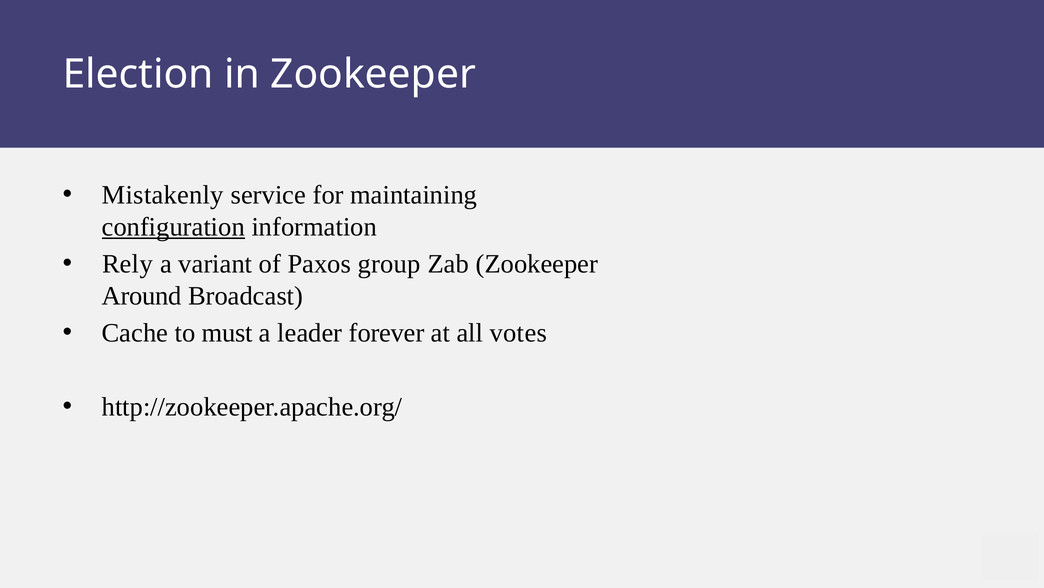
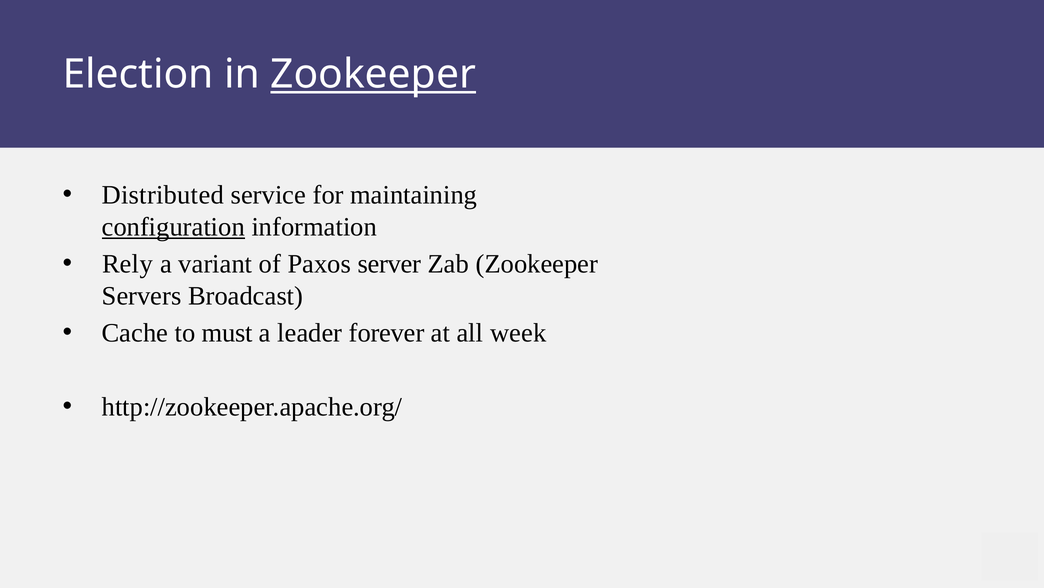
Zookeeper at (373, 75) underline: none -> present
Mistakenly: Mistakenly -> Distributed
group: group -> server
Around: Around -> Servers
votes: votes -> week
